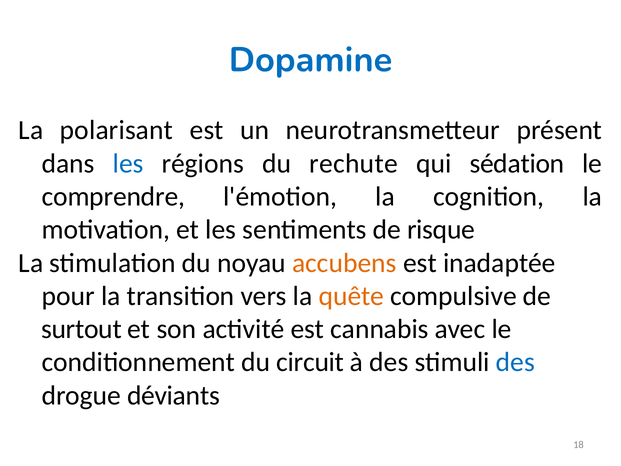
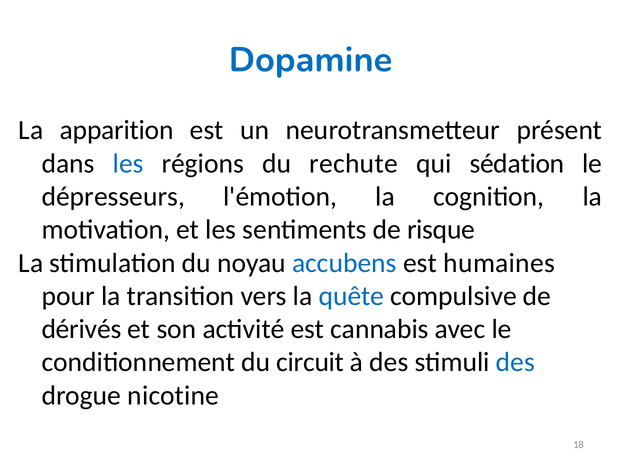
polarisant: polarisant -> apparition
comprendre: comprendre -> dépresseurs
accubens colour: orange -> blue
inadaptée: inadaptée -> humaines
quête colour: orange -> blue
surtout: surtout -> dérivés
déviants: déviants -> nicotine
